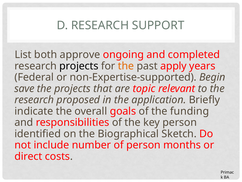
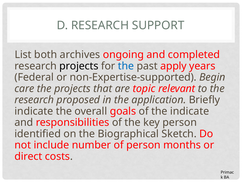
approve: approve -> archives
the at (126, 66) colour: orange -> blue
save: save -> care
the funding: funding -> indicate
